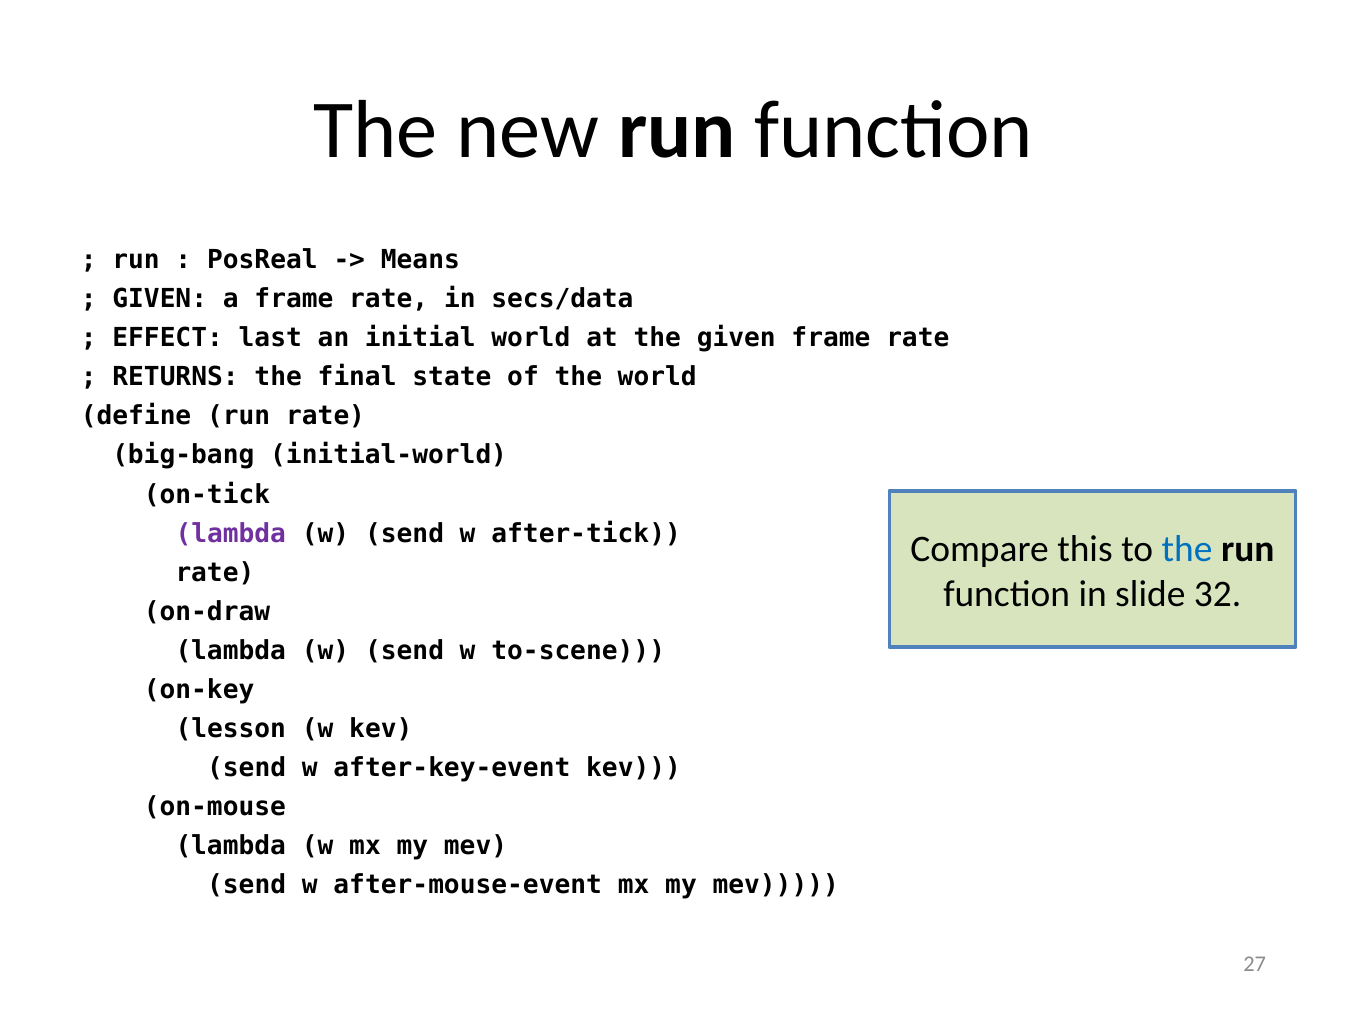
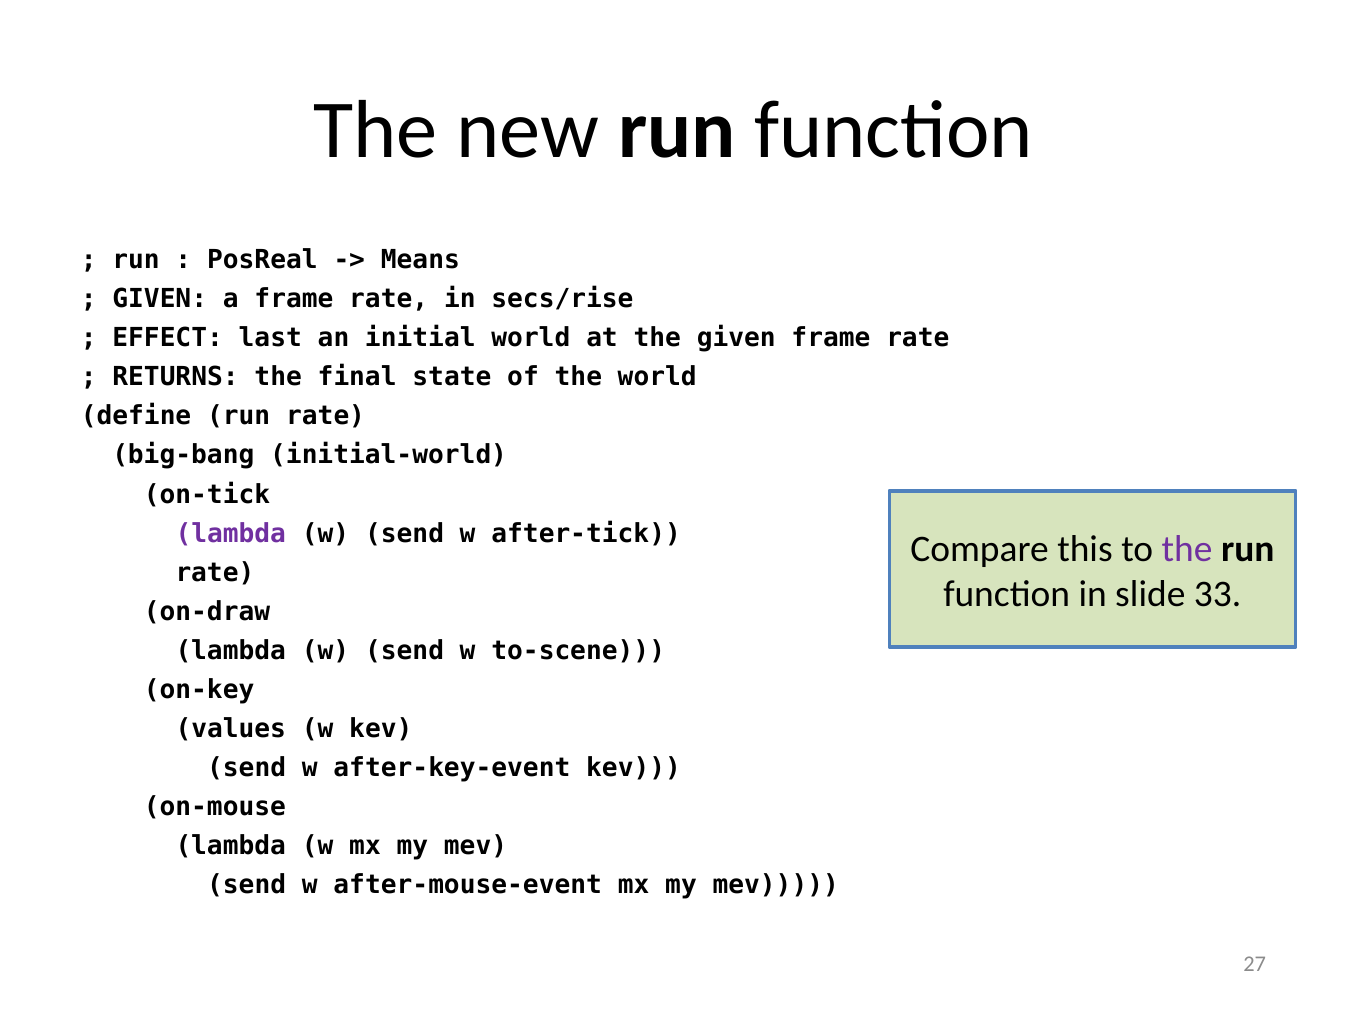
secs/data: secs/data -> secs/rise
the at (1187, 549) colour: blue -> purple
32: 32 -> 33
lesson: lesson -> values
